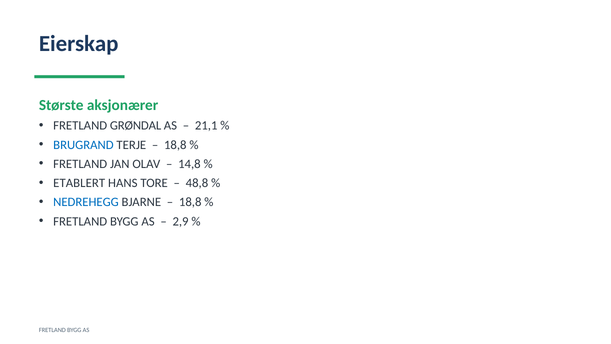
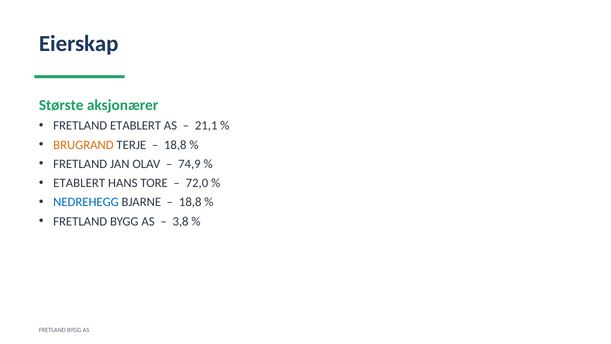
FRETLAND GRØNDAL: GRØNDAL -> ETABLERT
BRUGRAND colour: blue -> orange
14,8: 14,8 -> 74,9
48,8: 48,8 -> 72,0
2,9: 2,9 -> 3,8
